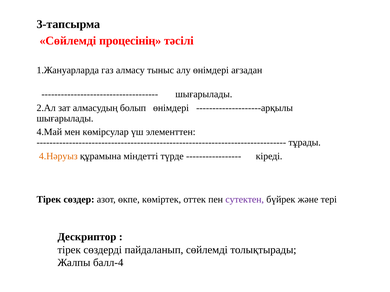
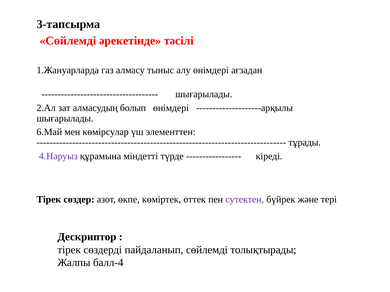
процесінің: процесінің -> әрекетінде
4.Май: 4.Май -> 6.Май
4.Нәруыз colour: orange -> purple
